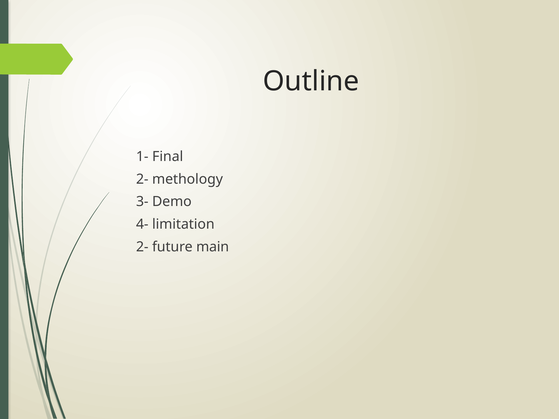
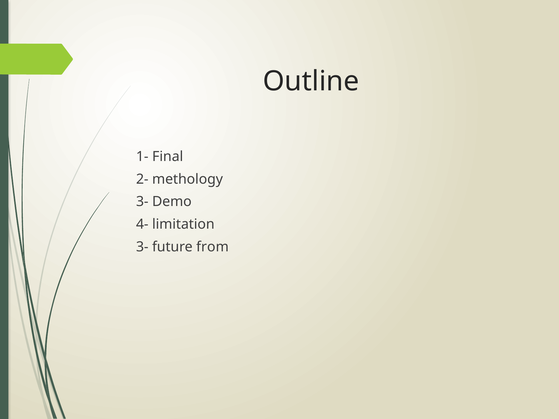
2- at (142, 247): 2- -> 3-
main: main -> from
